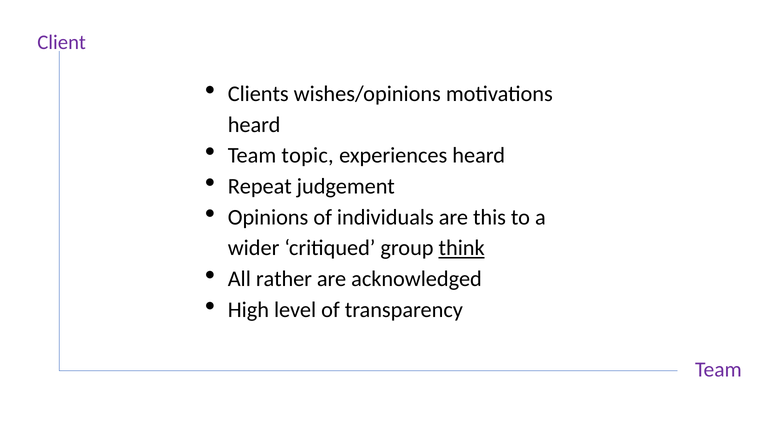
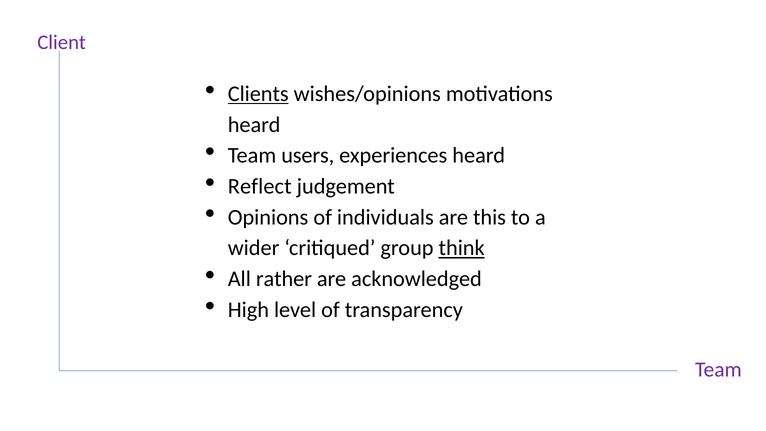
Clients underline: none -> present
topic: topic -> users
Repeat: Repeat -> Reflect
